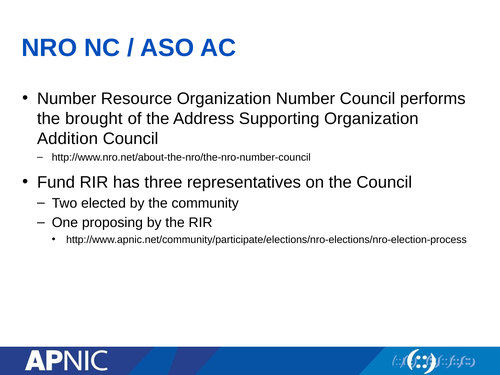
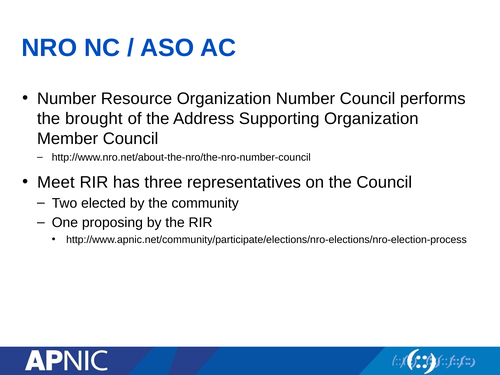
Addition: Addition -> Member
Fund: Fund -> Meet
